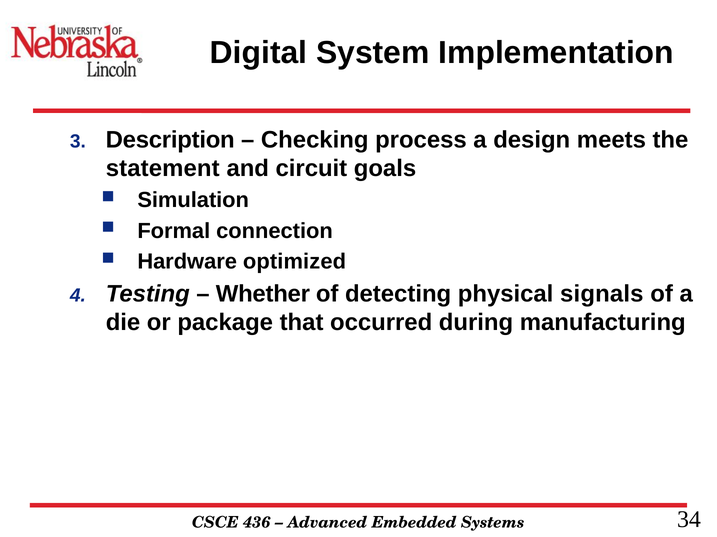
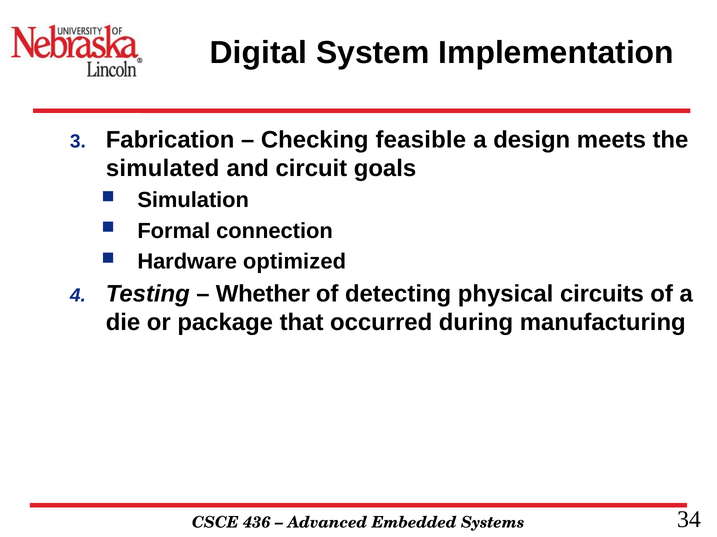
Description: Description -> Fabrication
process: process -> feasible
statement: statement -> simulated
signals: signals -> circuits
